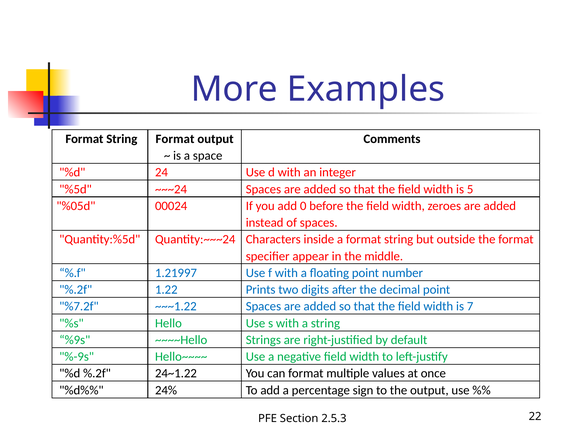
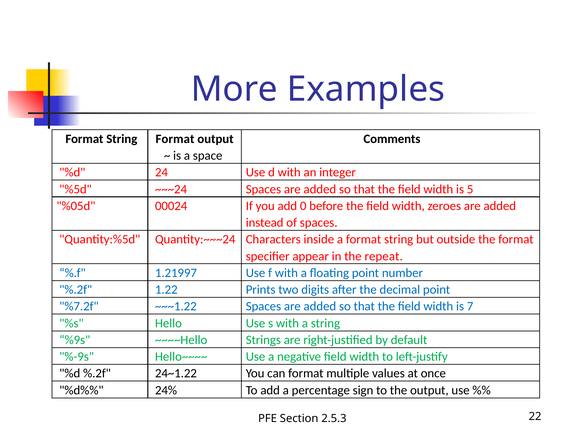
middle: middle -> repeat
